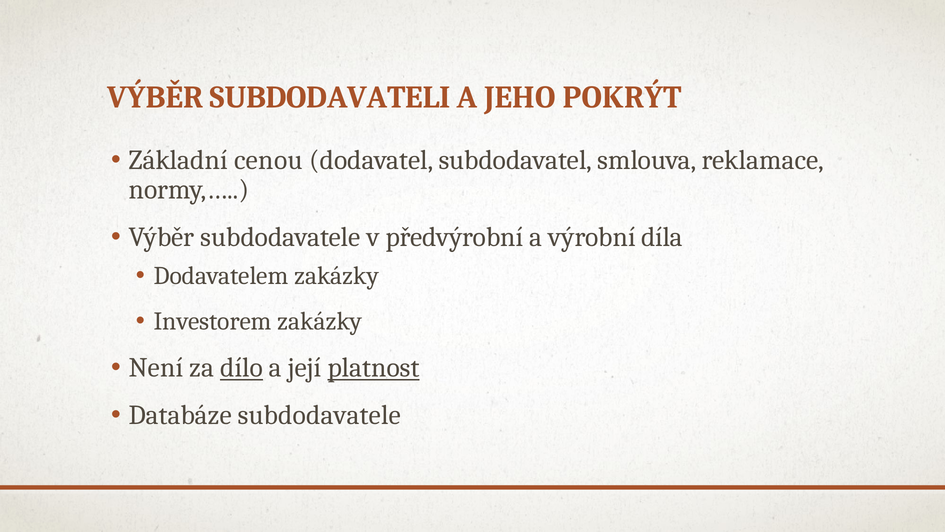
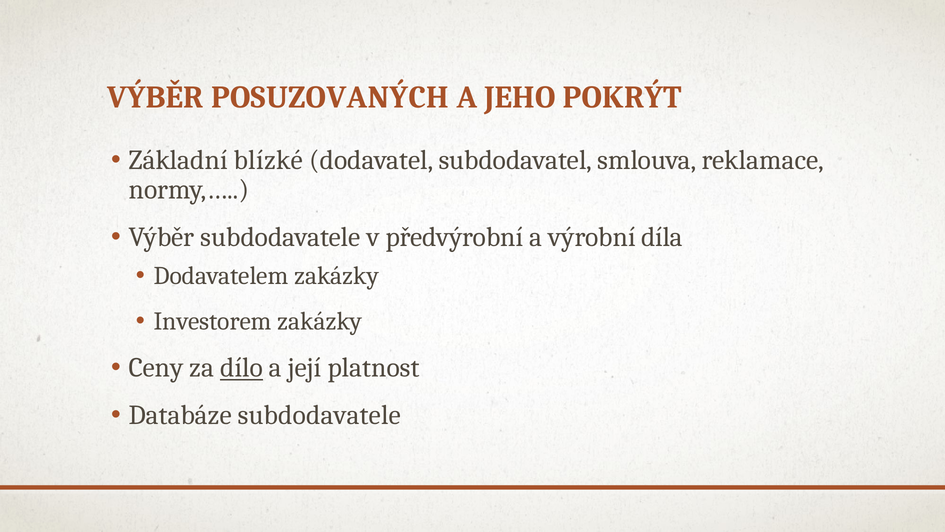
SUBDODAVATELI: SUBDODAVATELI -> POSUZOVANÝCH
cenou: cenou -> blízké
Není: Není -> Ceny
platnost underline: present -> none
